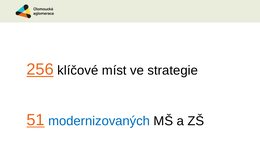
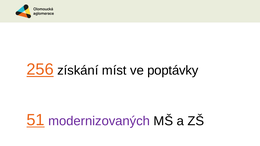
klíčové: klíčové -> získání
strategie: strategie -> poptávky
modernizovaných colour: blue -> purple
